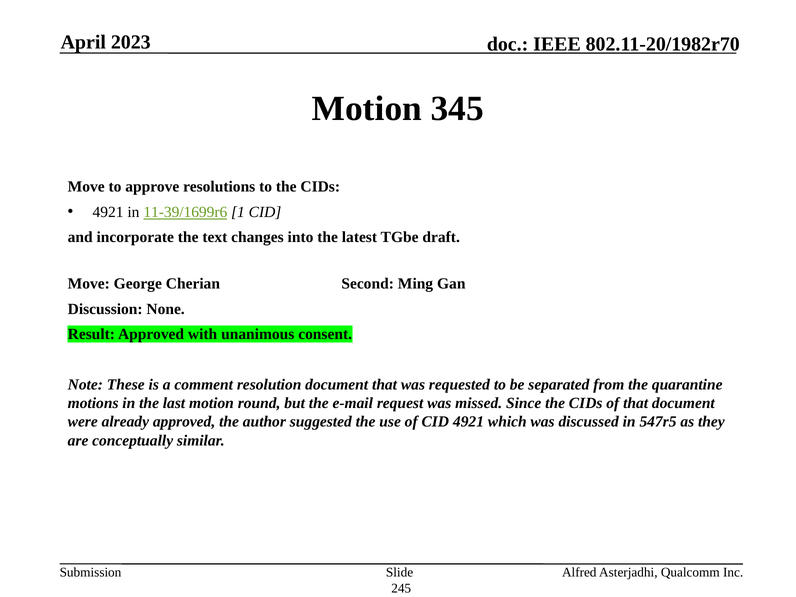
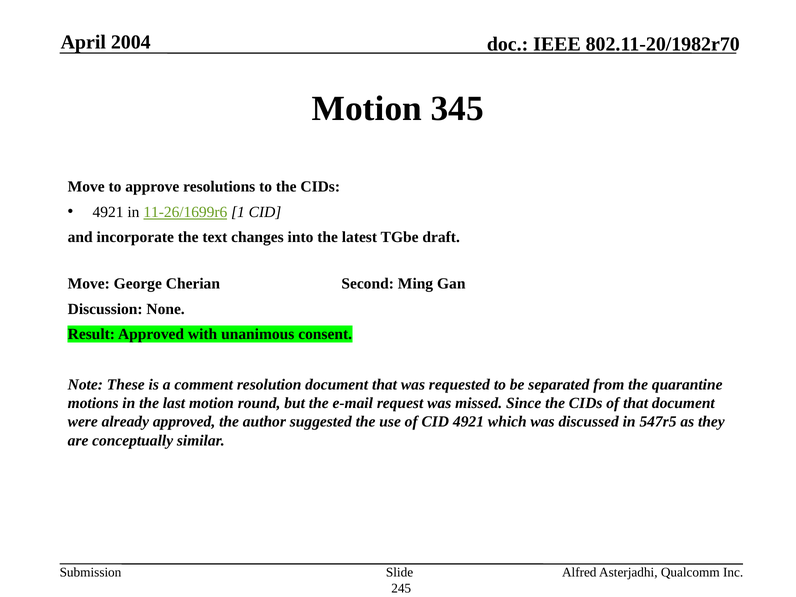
2023: 2023 -> 2004
11-39/1699r6: 11-39/1699r6 -> 11-26/1699r6
